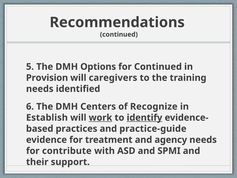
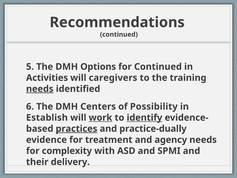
Provision: Provision -> Activities
needs at (40, 89) underline: none -> present
Recognize: Recognize -> Possibility
practices underline: none -> present
practice-guide: practice-guide -> practice-dually
contribute: contribute -> complexity
support: support -> delivery
